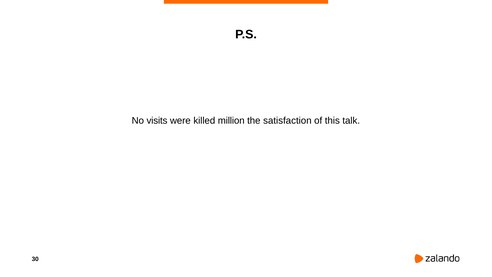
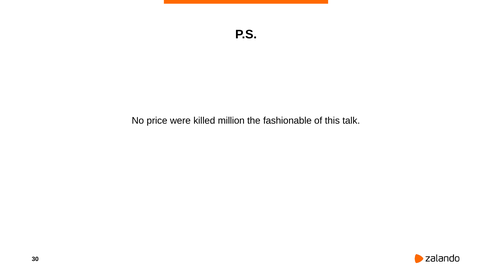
visits: visits -> price
satisfaction: satisfaction -> fashionable
